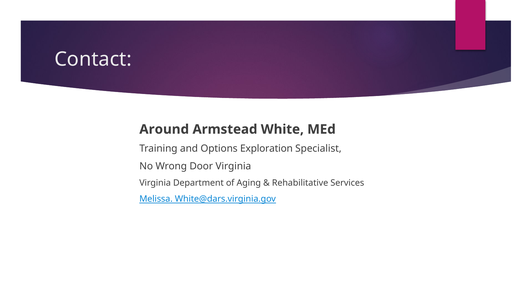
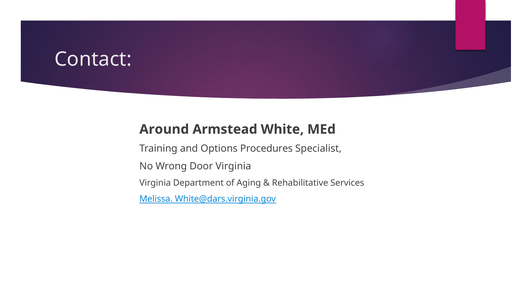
Exploration: Exploration -> Procedures
